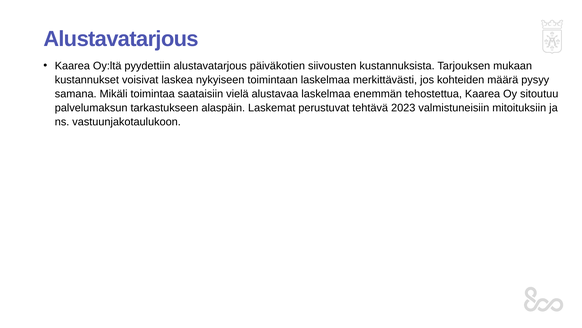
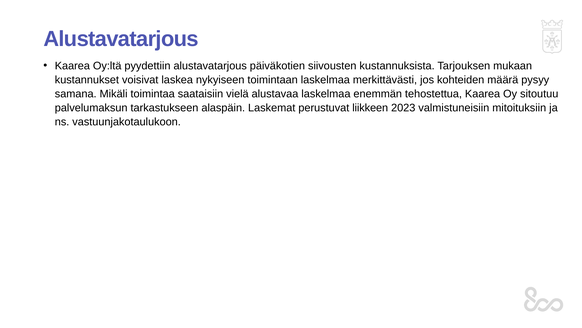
tehtävä: tehtävä -> liikkeen
